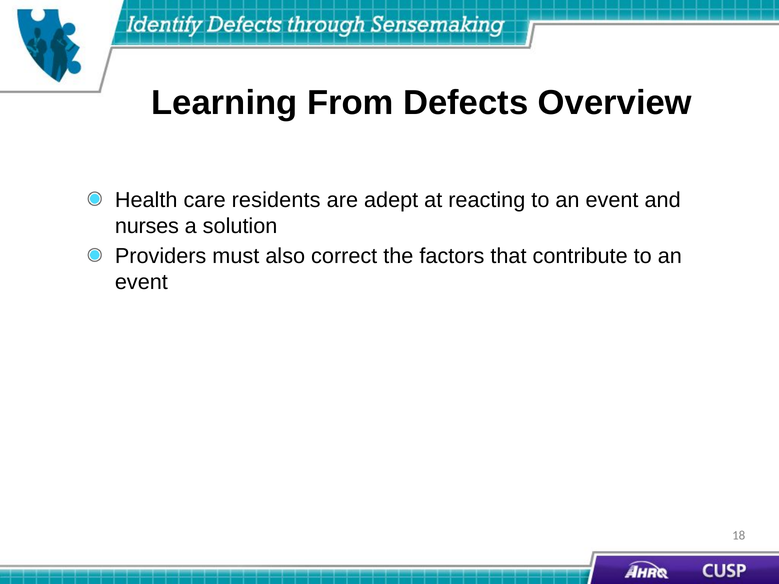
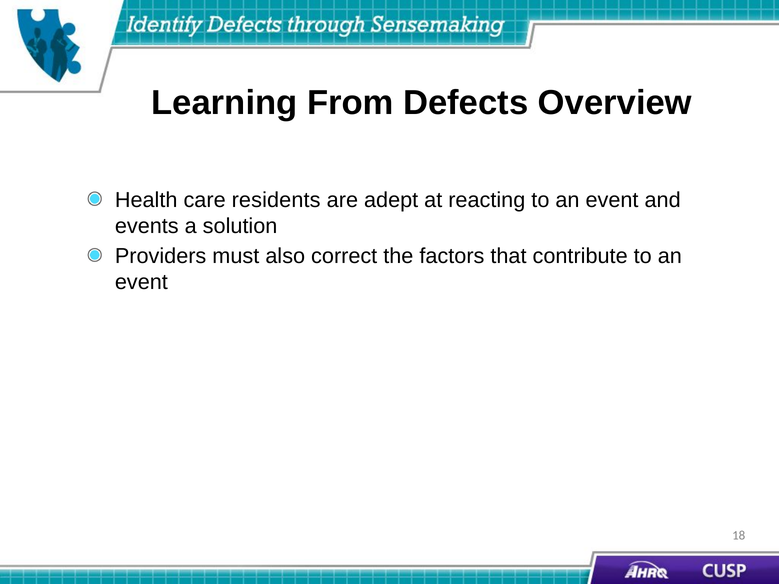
nurses: nurses -> events
